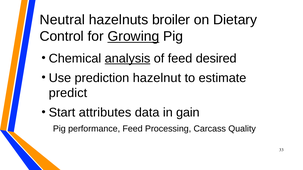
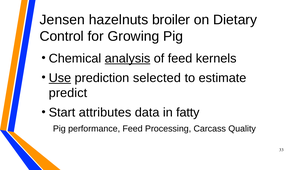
Neutral: Neutral -> Jensen
Growing underline: present -> none
desired: desired -> kernels
Use underline: none -> present
hazelnut: hazelnut -> selected
gain: gain -> fatty
